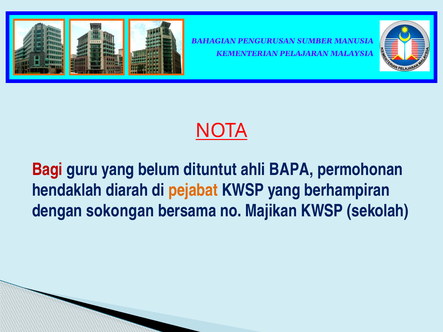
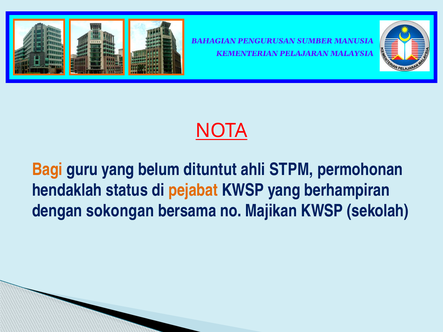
Bagi colour: red -> orange
BAPA: BAPA -> STPM
diarah: diarah -> status
